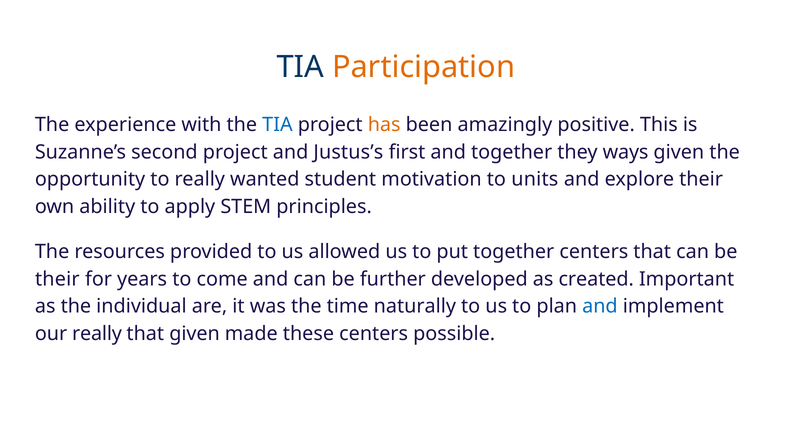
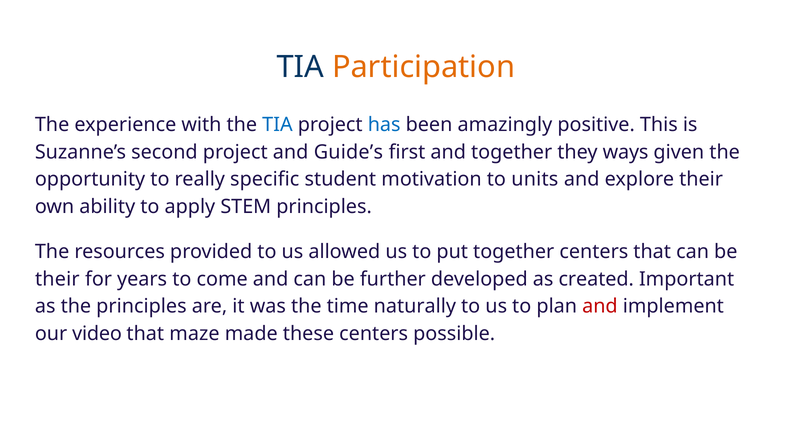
has colour: orange -> blue
Justus’s: Justus’s -> Guide’s
wanted: wanted -> specific
the individual: individual -> principles
and at (600, 306) colour: blue -> red
our really: really -> video
that given: given -> maze
